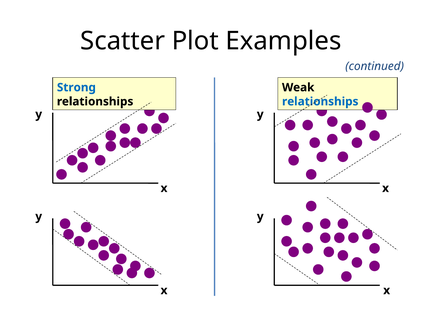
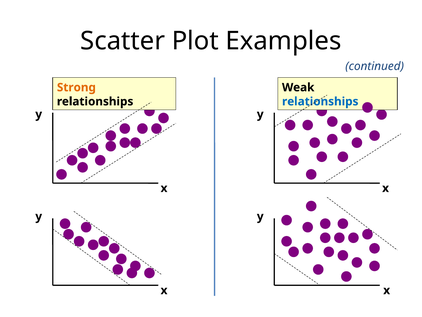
Strong colour: blue -> orange
